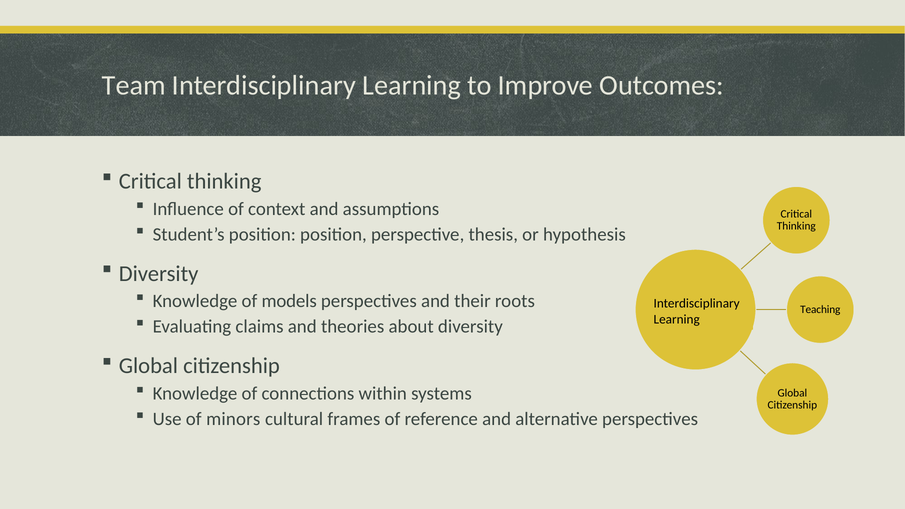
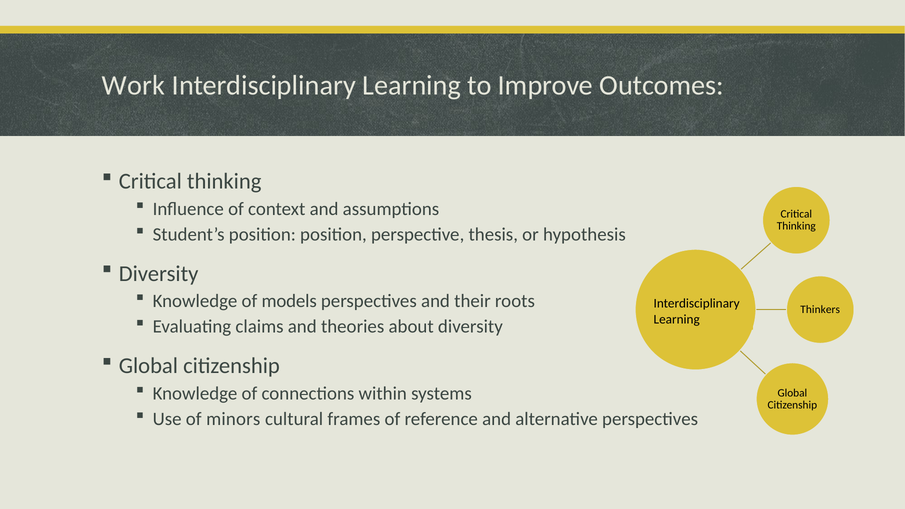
Team: Team -> Work
Teaching: Teaching -> Thinkers
